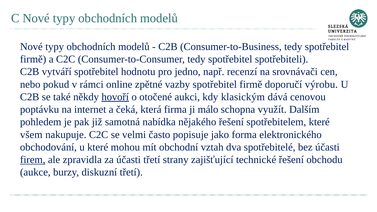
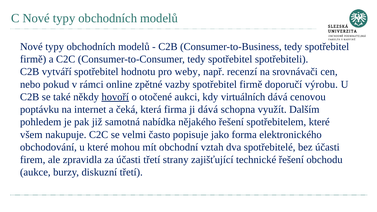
jedno: jedno -> weby
klasickým: klasickým -> virtuálních
ji málo: málo -> dává
firem underline: present -> none
